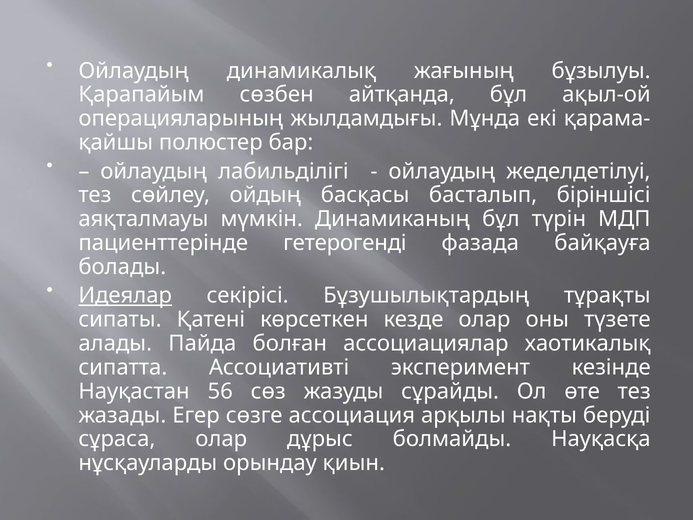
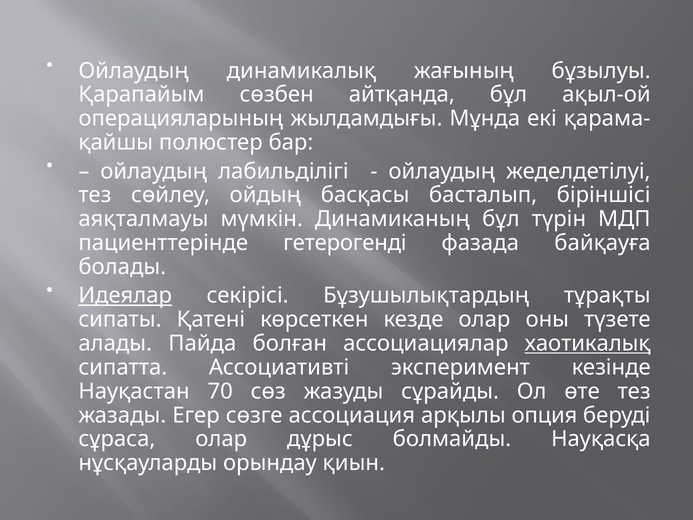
хаотикалық underline: none -> present
56: 56 -> 70
нақты: нақты -> опция
